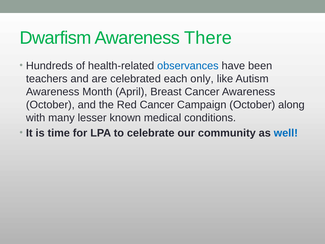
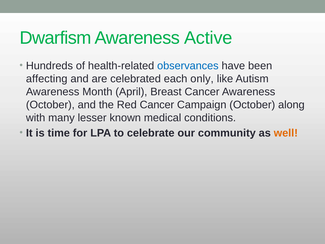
There: There -> Active
teachers: teachers -> affecting
well colour: blue -> orange
